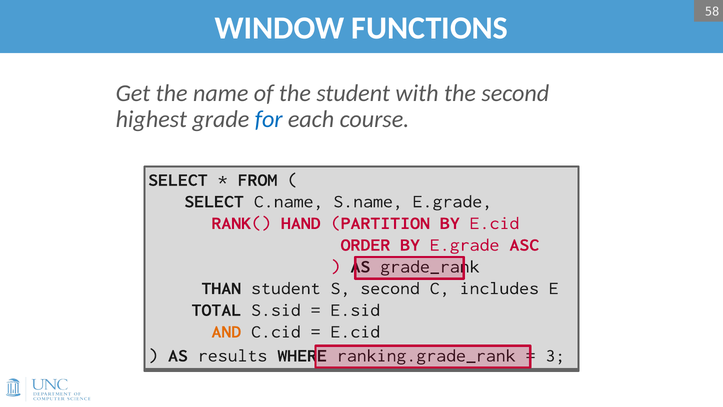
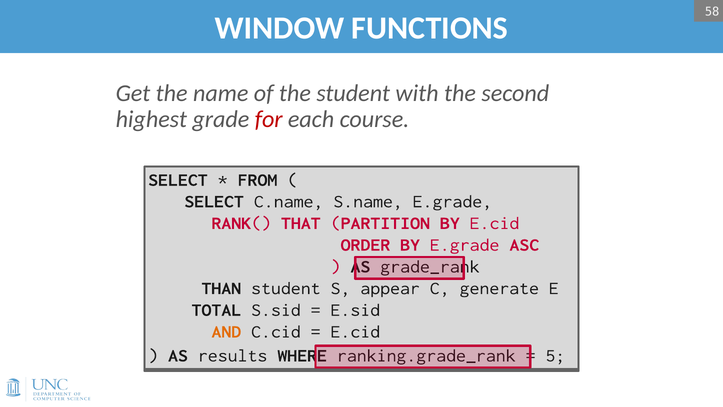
for colour: blue -> red
HAND: HAND -> THAT
S second: second -> appear
includes: includes -> generate
3: 3 -> 5
